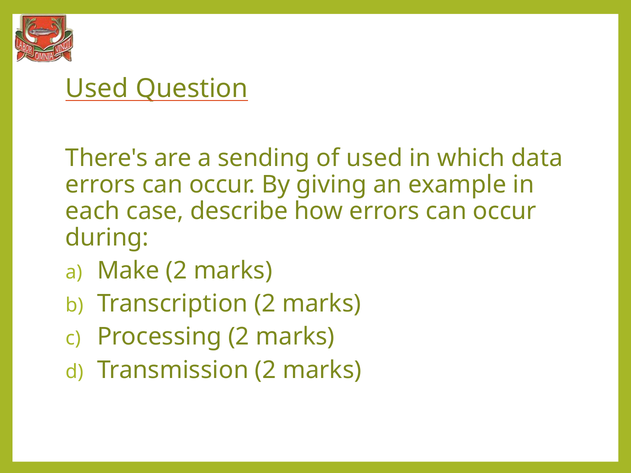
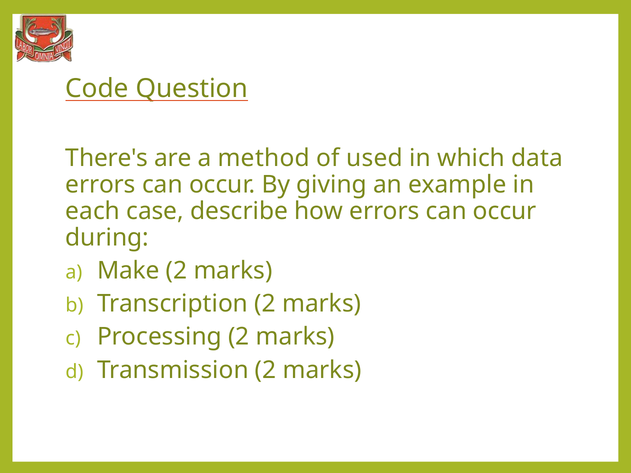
Used at (97, 89): Used -> Code
sending: sending -> method
